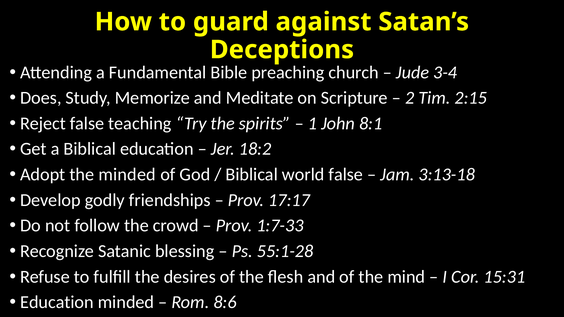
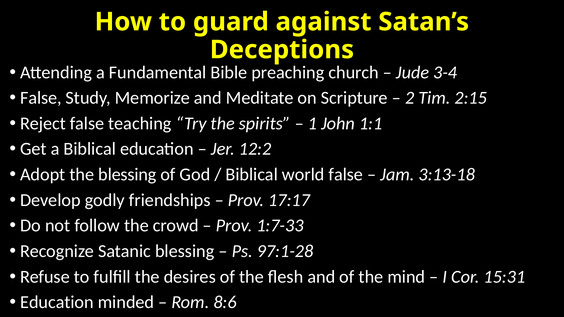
Does at (41, 98): Does -> False
8:1: 8:1 -> 1:1
18:2: 18:2 -> 12:2
the minded: minded -> blessing
55:1-28: 55:1-28 -> 97:1-28
